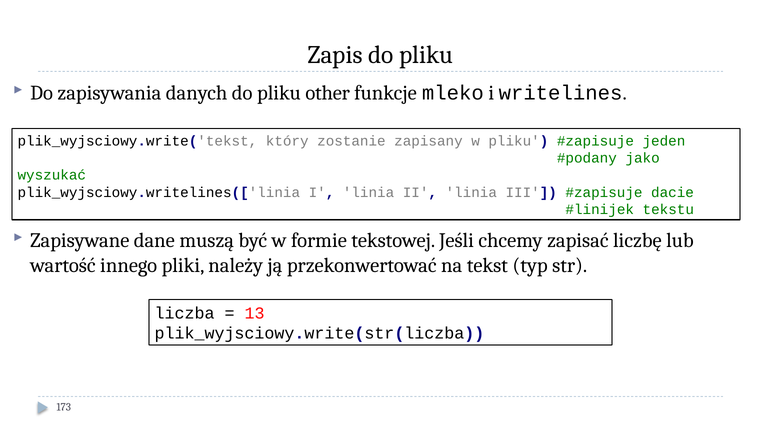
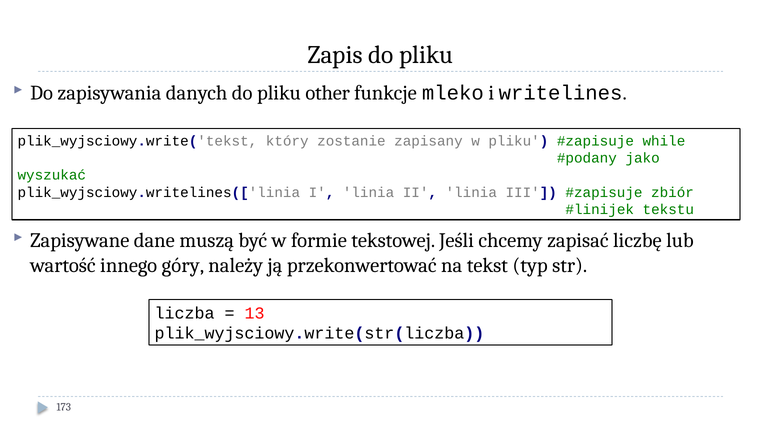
jeden: jeden -> while
dacie: dacie -> zbiór
pliki: pliki -> góry
